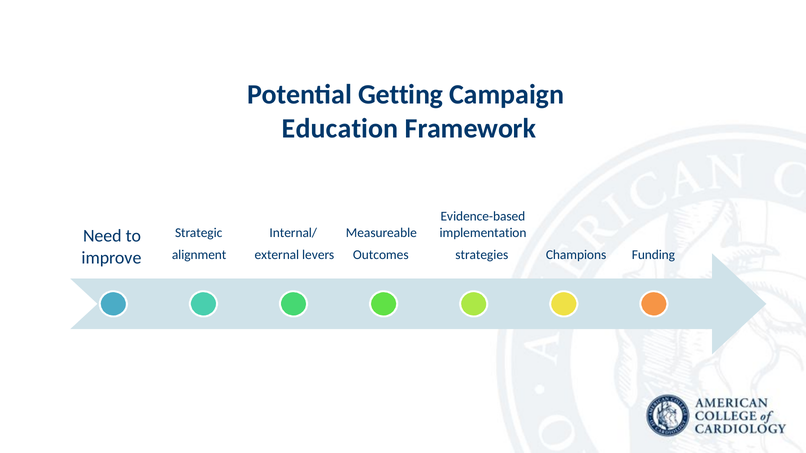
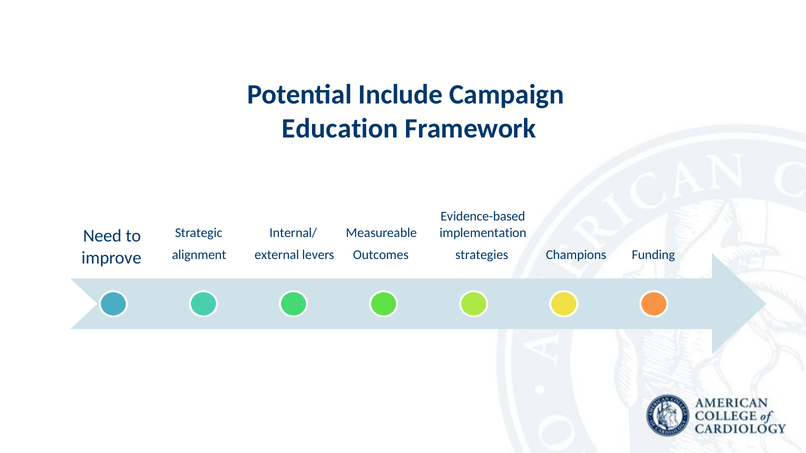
Getting: Getting -> Include
